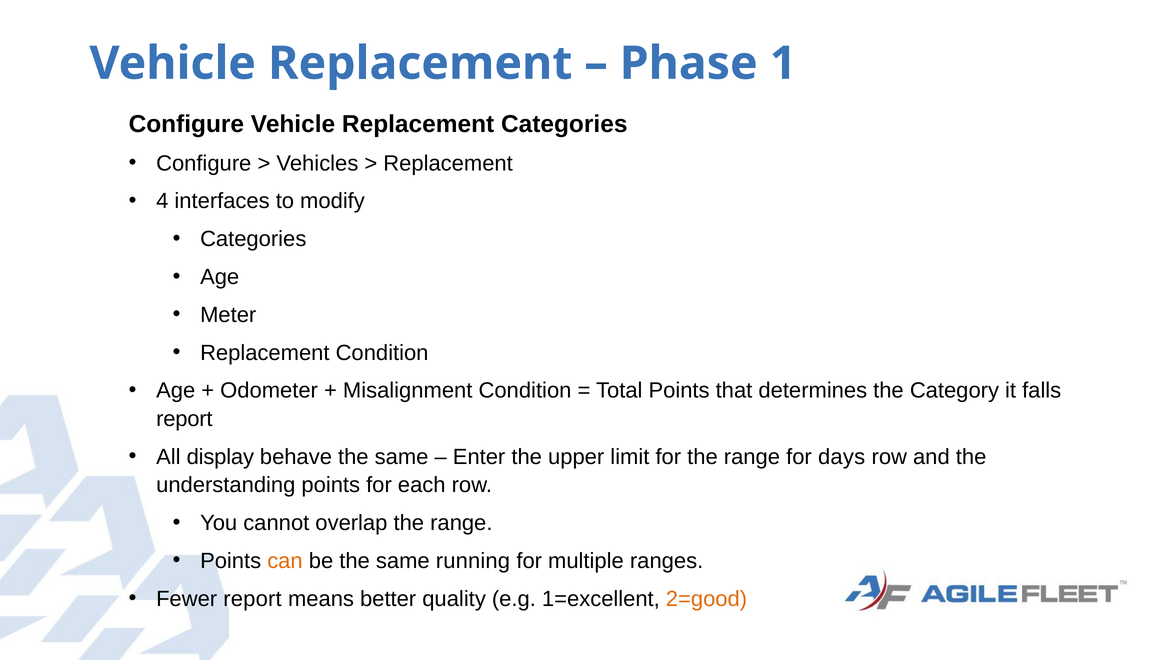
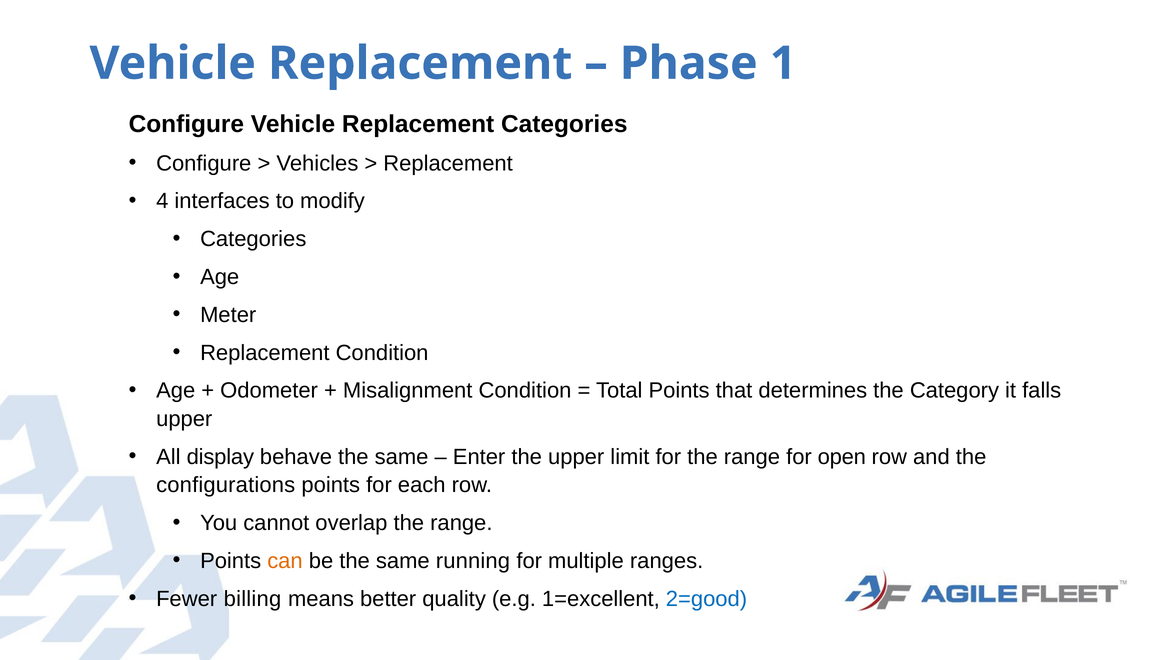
report at (184, 419): report -> upper
days: days -> open
understanding: understanding -> configurations
Fewer report: report -> billing
2=good colour: orange -> blue
